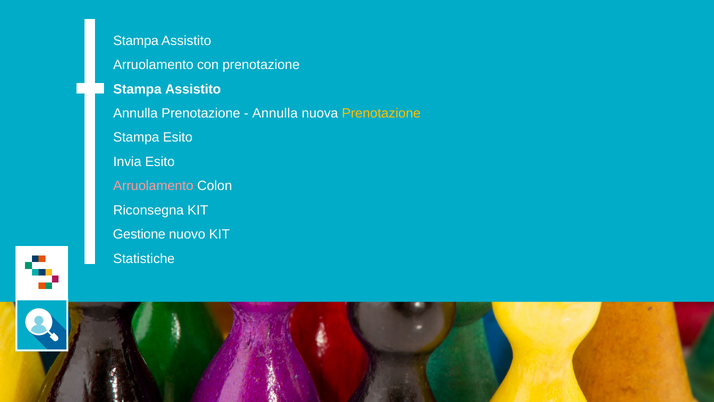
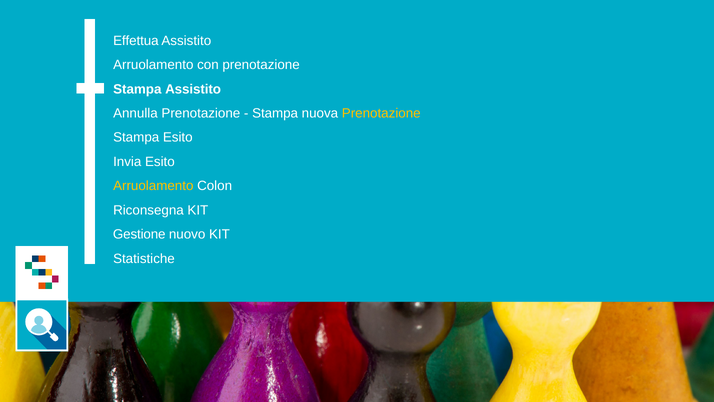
Stampa at (136, 41): Stampa -> Effettua
Annulla at (275, 113): Annulla -> Stampa
Arruolamento at (153, 186) colour: pink -> yellow
